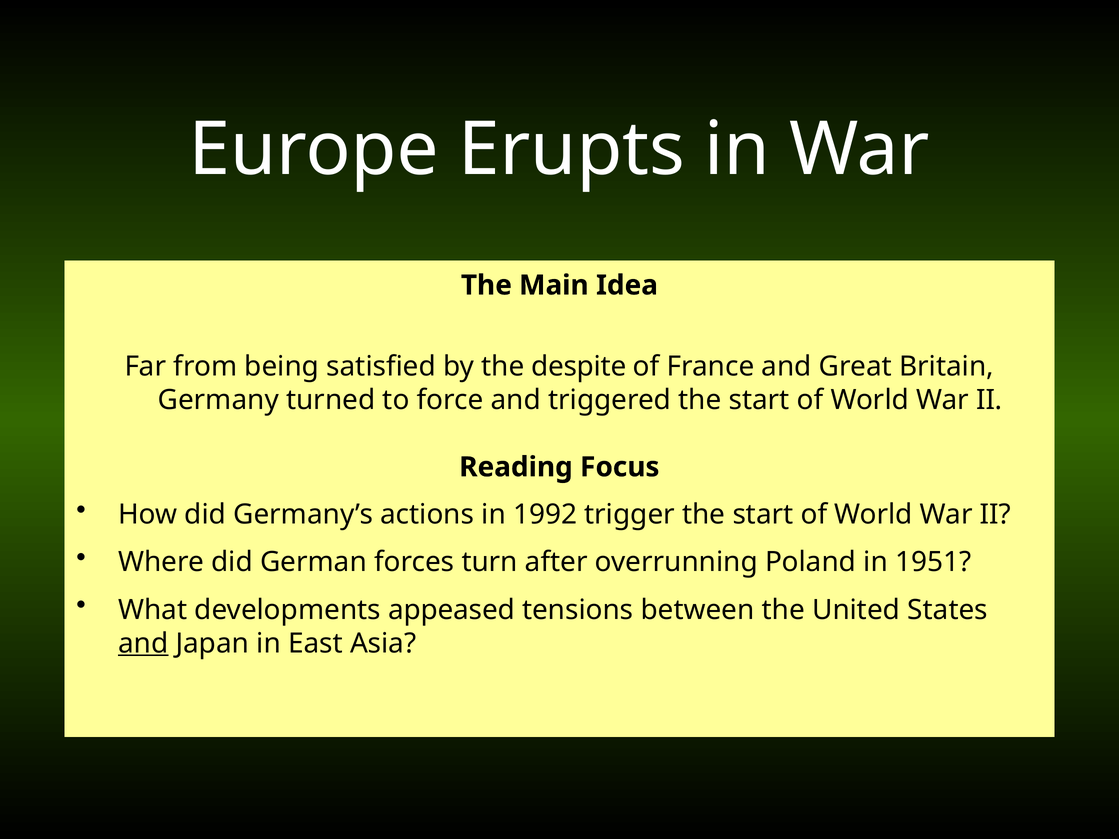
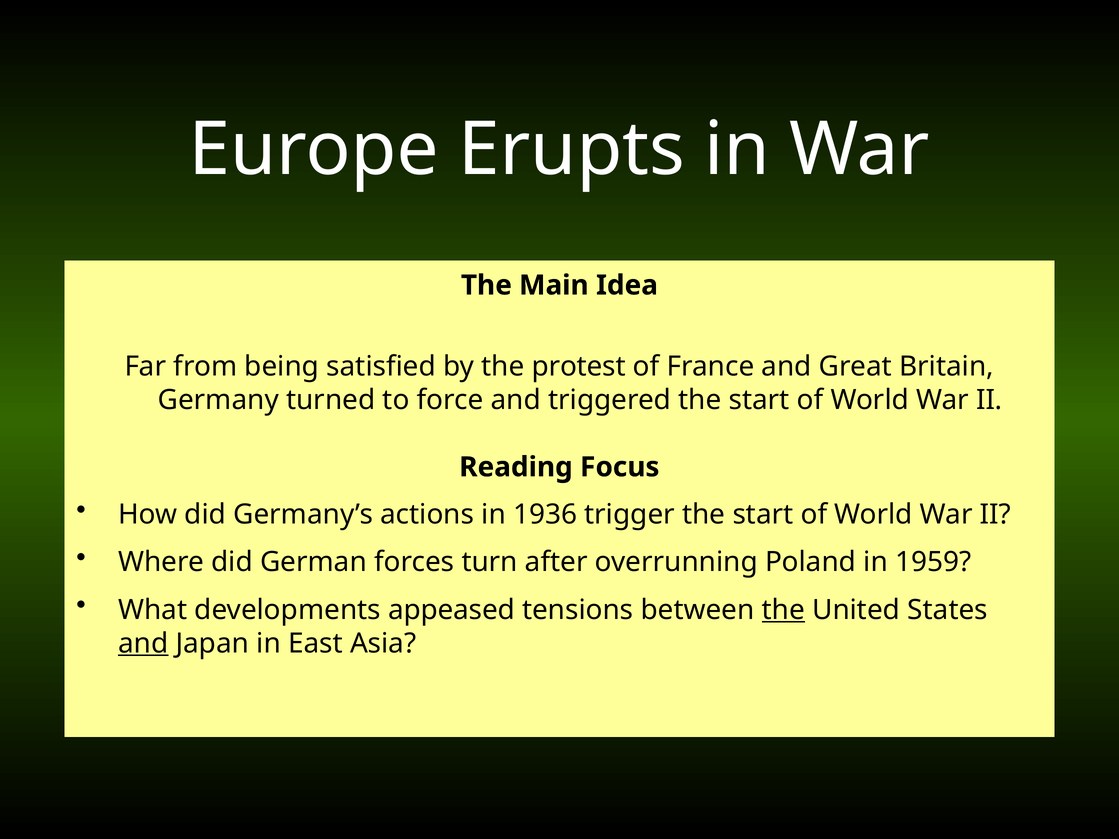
despite: despite -> protest
1992: 1992 -> 1936
1951: 1951 -> 1959
the at (783, 610) underline: none -> present
